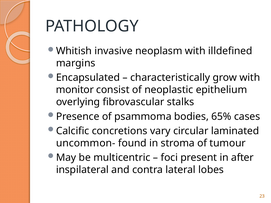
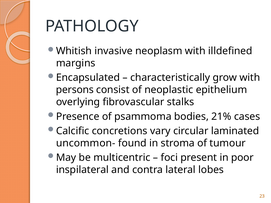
monitor: monitor -> persons
65%: 65% -> 21%
after: after -> poor
